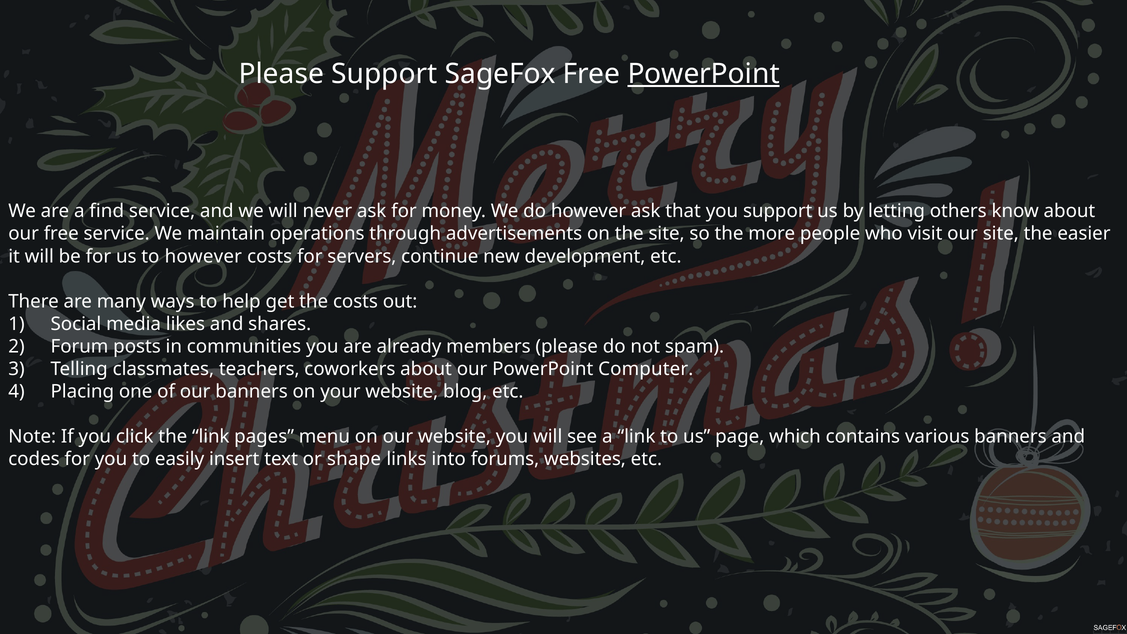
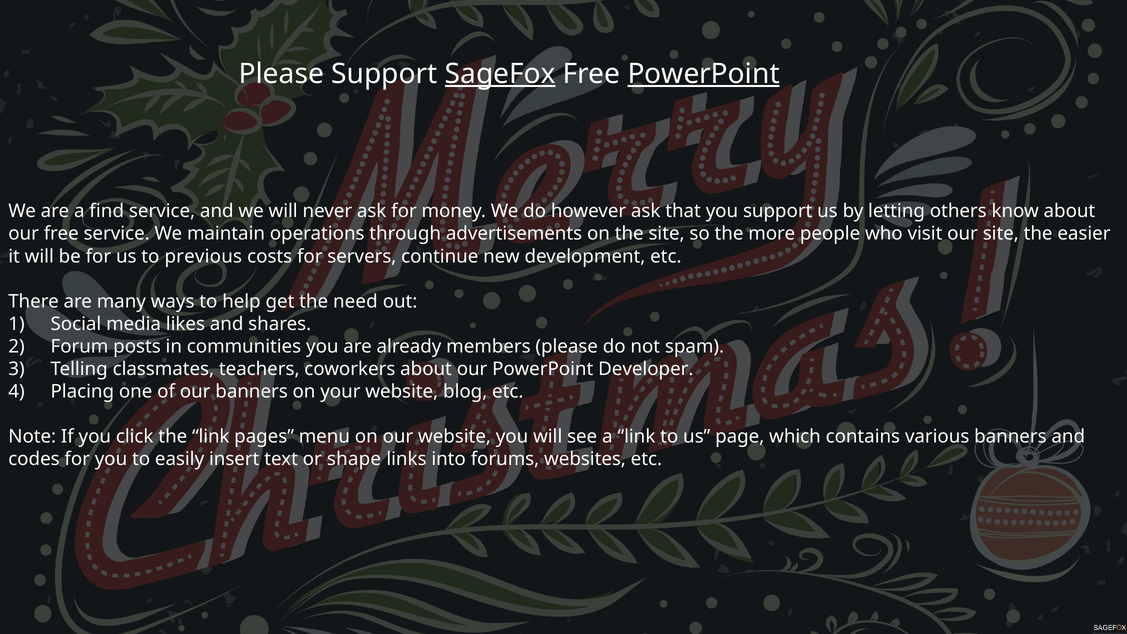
SageFox underline: none -> present
to however: however -> previous
the costs: costs -> need
Computer: Computer -> Developer
